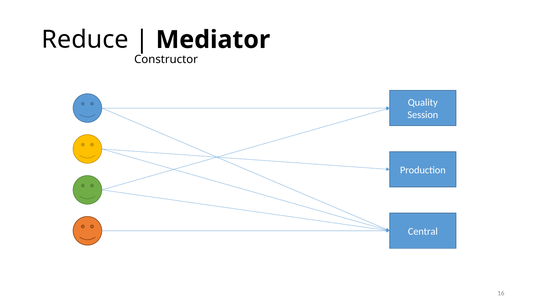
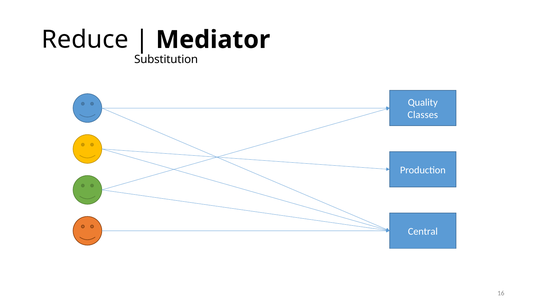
Constructor: Constructor -> Substitution
Session: Session -> Classes
